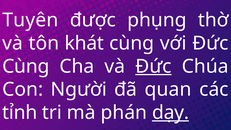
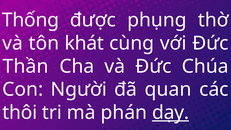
Tuyên: Tuyên -> Thống
Cùng at (26, 66): Cùng -> Thần
Đức at (153, 66) underline: present -> none
tỉnh: tỉnh -> thôi
